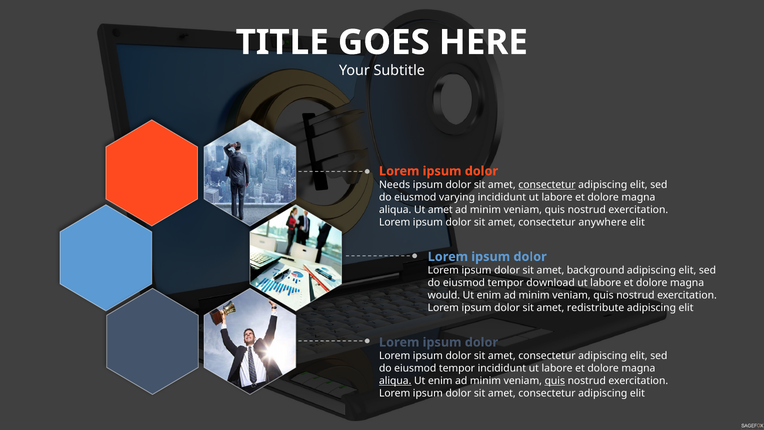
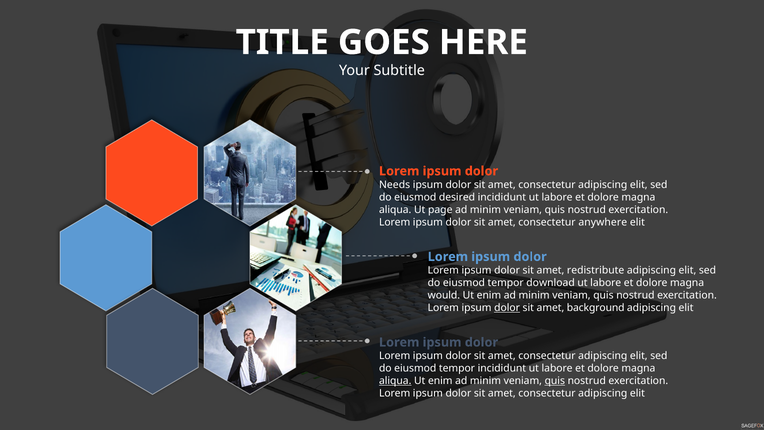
consectetur at (547, 185) underline: present -> none
varying: varying -> desired
Ut amet: amet -> page
background: background -> redistribute
dolor at (507, 308) underline: none -> present
redistribute: redistribute -> background
